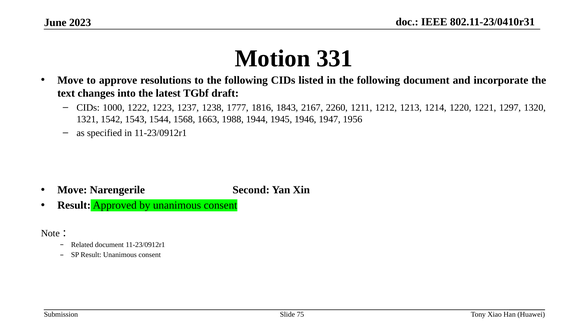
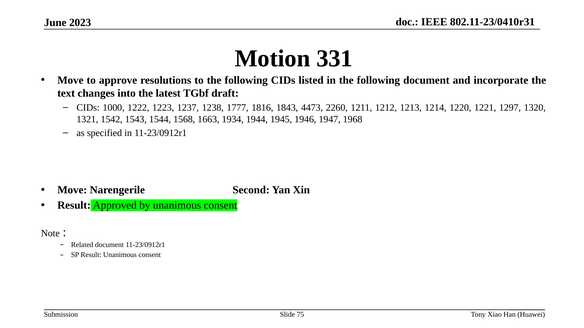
2167: 2167 -> 4473
1988: 1988 -> 1934
1956: 1956 -> 1968
